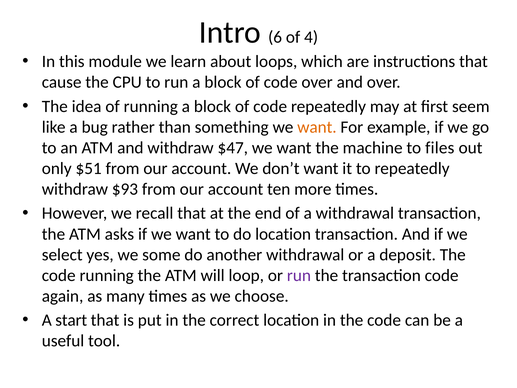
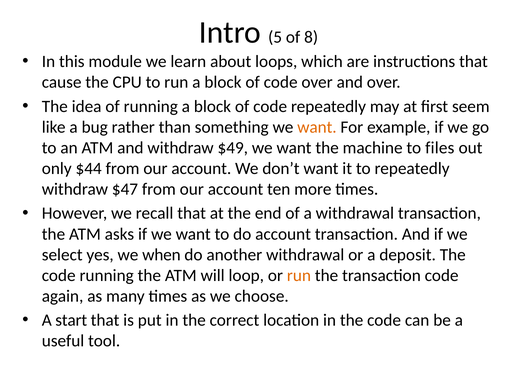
6: 6 -> 5
4: 4 -> 8
$47: $47 -> $49
$51: $51 -> $44
$93: $93 -> $47
do location: location -> account
some: some -> when
run at (299, 275) colour: purple -> orange
